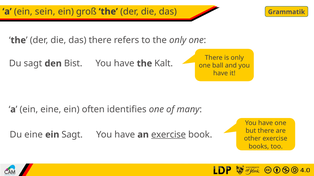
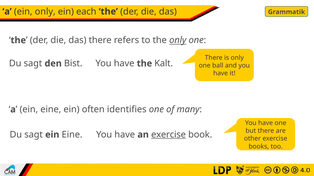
ein sein: sein -> only
groß: groß -> each
only at (178, 40) underline: none -> present
eine at (34, 135): eine -> sagt
Sagt at (72, 135): Sagt -> Eine
